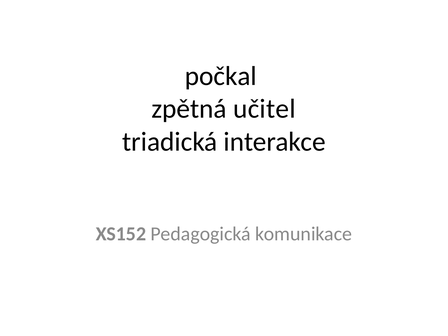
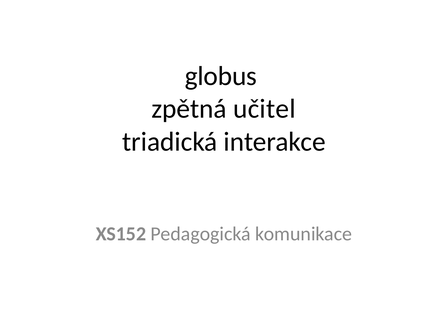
počkal: počkal -> globus
